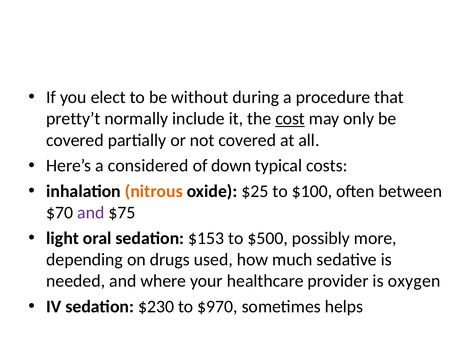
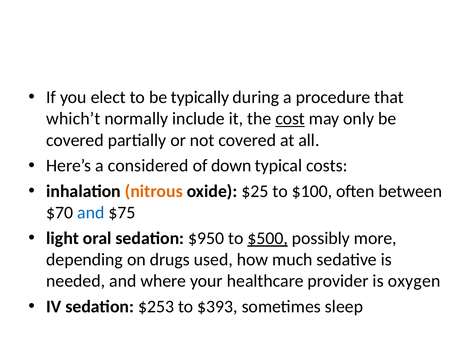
without: without -> typically
pretty’t: pretty’t -> which’t
and at (91, 212) colour: purple -> blue
$153: $153 -> $950
$500 underline: none -> present
$230: $230 -> $253
$970: $970 -> $393
helps: helps -> sleep
